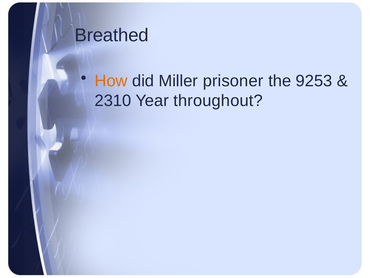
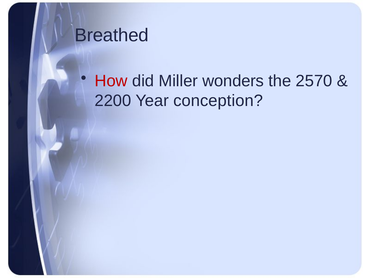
How colour: orange -> red
prisoner: prisoner -> wonders
9253: 9253 -> 2570
2310: 2310 -> 2200
throughout: throughout -> conception
